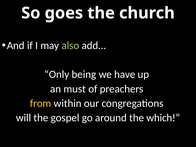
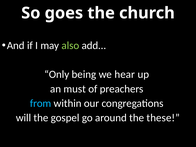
have: have -> hear
from colour: yellow -> light blue
which: which -> these
